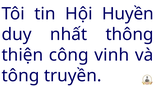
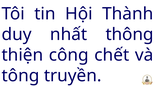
Huyền: Huyền -> Thành
vinh: vinh -> chết
